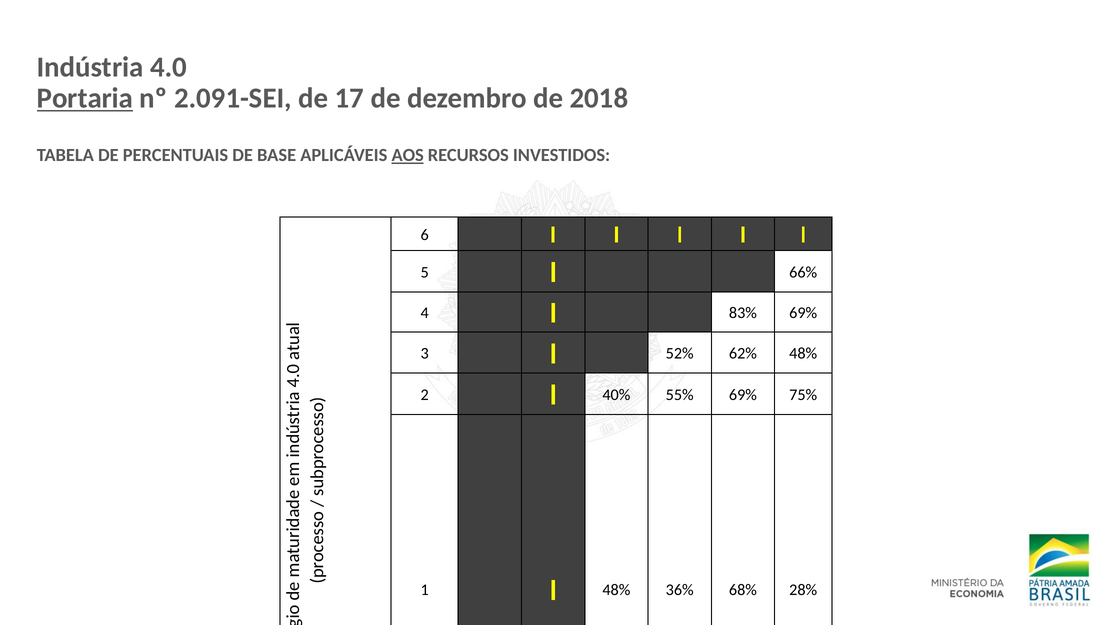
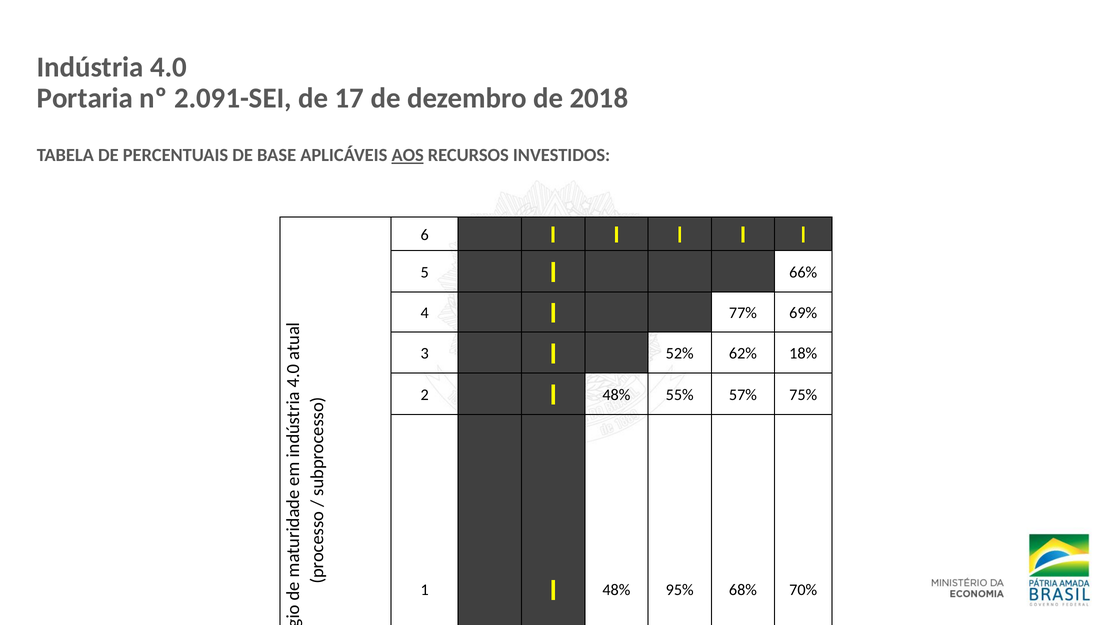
Portaria underline: present -> none
83%: 83% -> 77%
62% 48%: 48% -> 18%
2 40%: 40% -> 48%
55% 69%: 69% -> 57%
36%: 36% -> 95%
28%: 28% -> 70%
